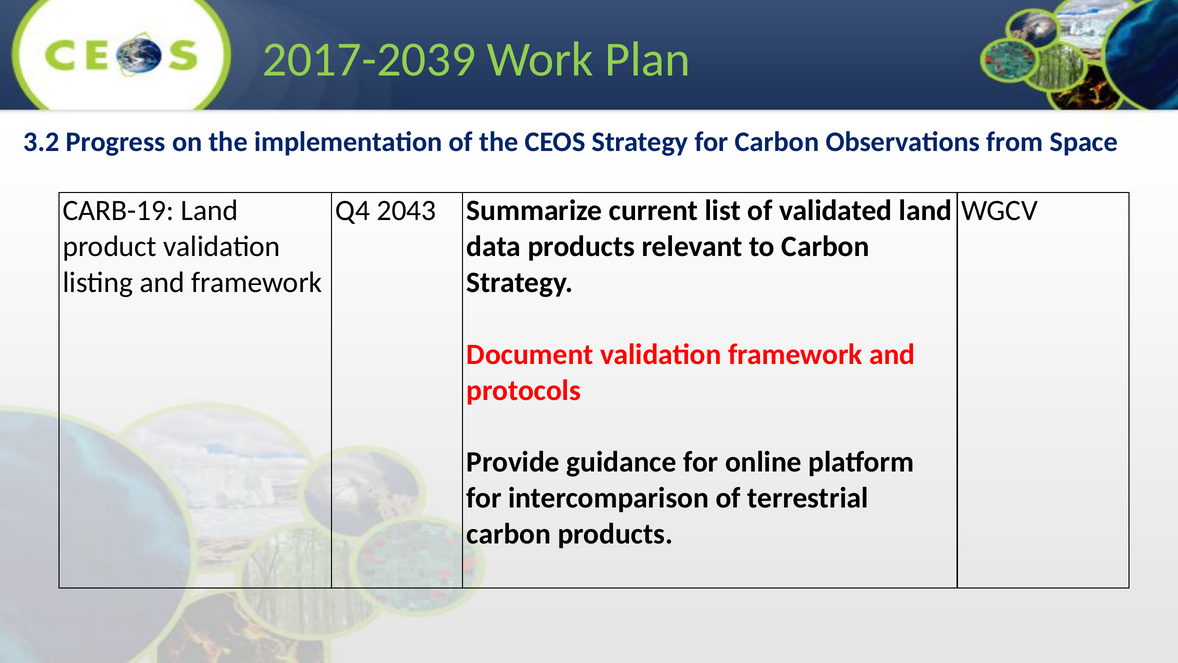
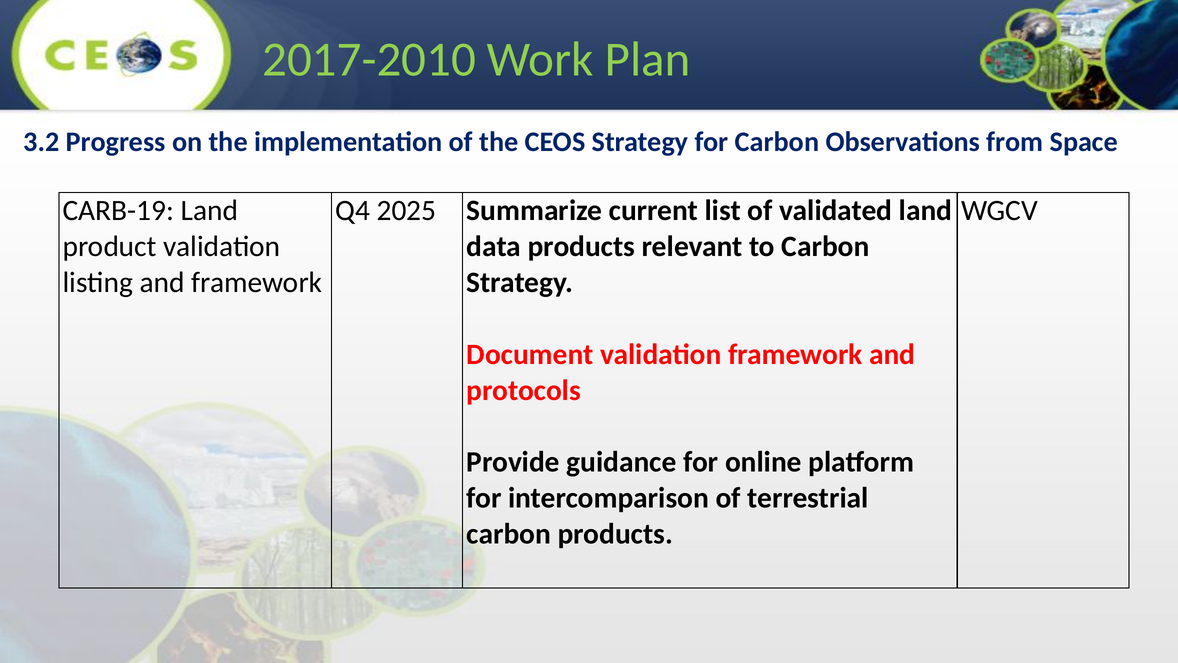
2017-2039: 2017-2039 -> 2017-2010
2043: 2043 -> 2025
